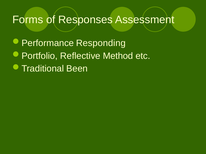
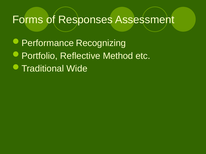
Responding: Responding -> Recognizing
Been: Been -> Wide
